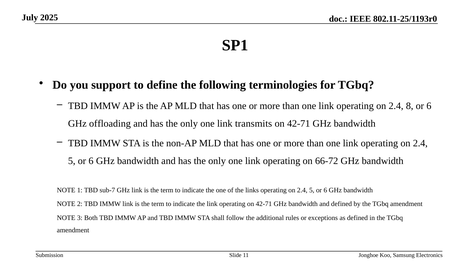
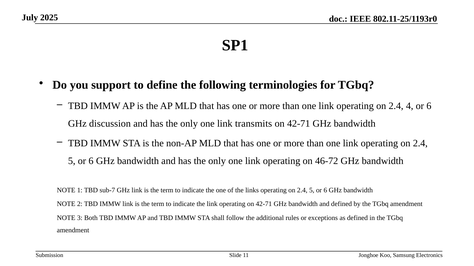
8: 8 -> 4
offloading: offloading -> discussion
66-72: 66-72 -> 46-72
